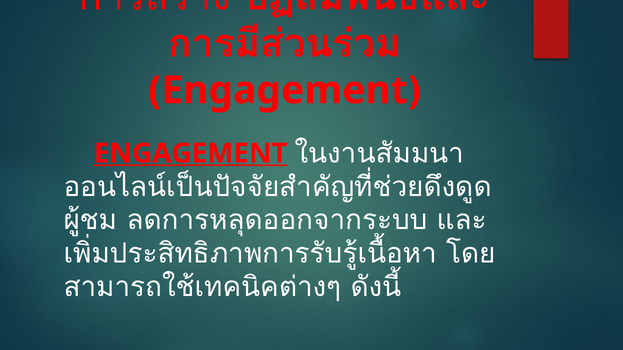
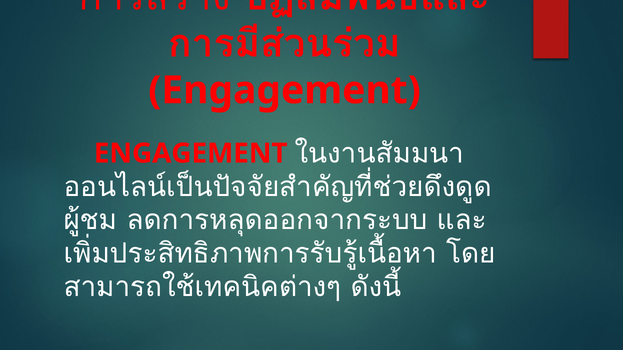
ENGAGEMENT at (191, 154) underline: present -> none
